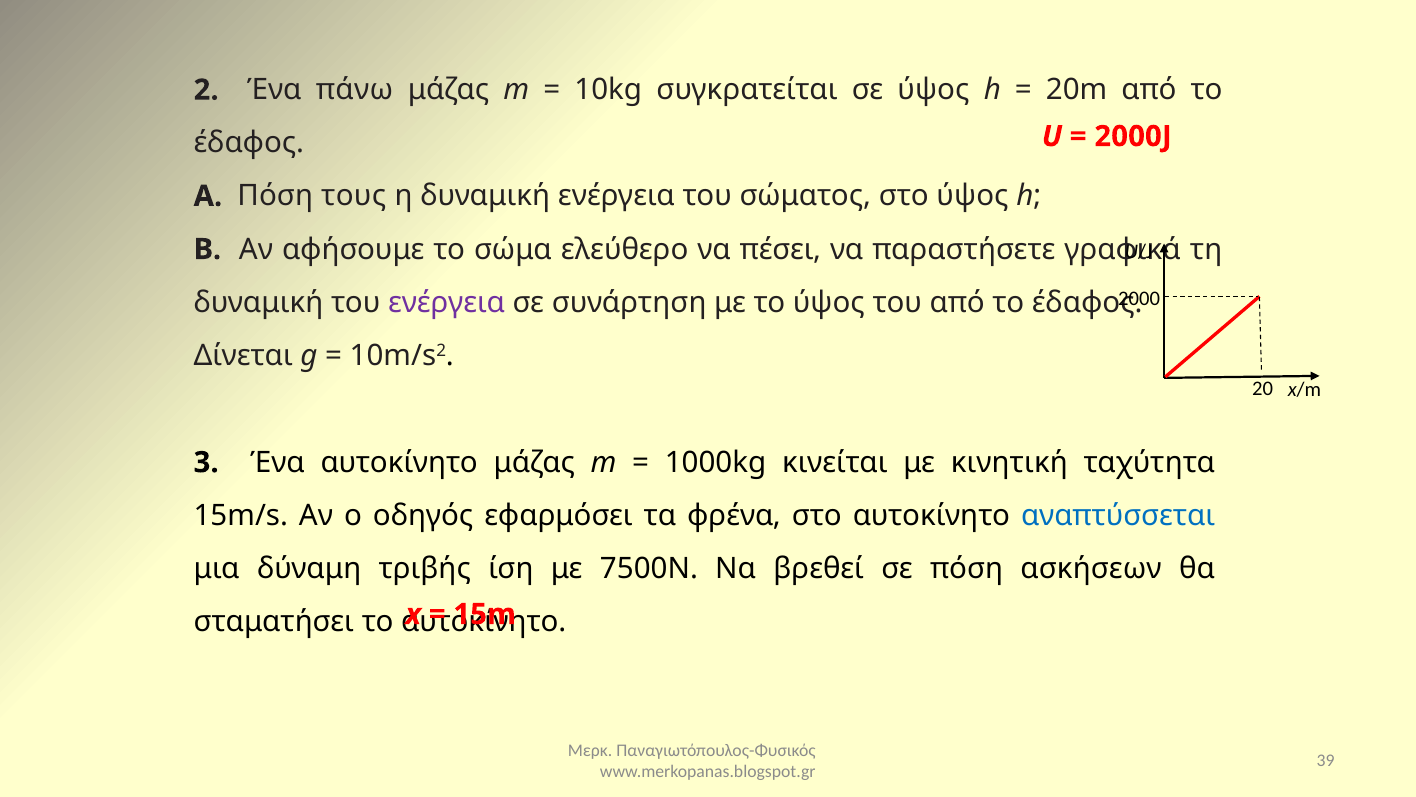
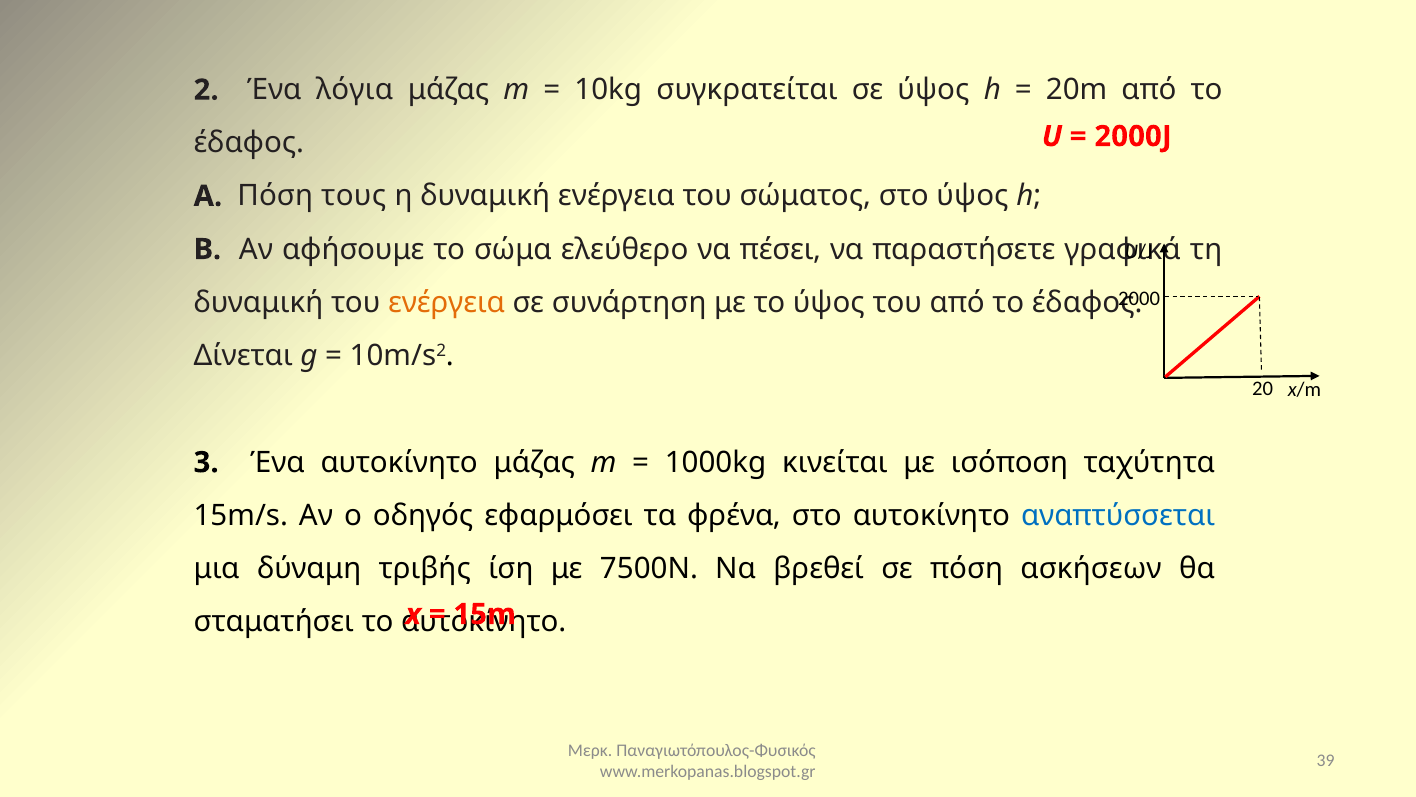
πάνω: πάνω -> λόγια
ενέργεια at (447, 302) colour: purple -> orange
κινητική: κινητική -> ισόποση
